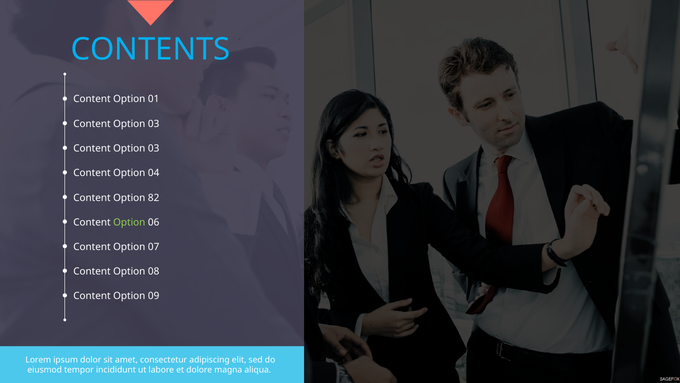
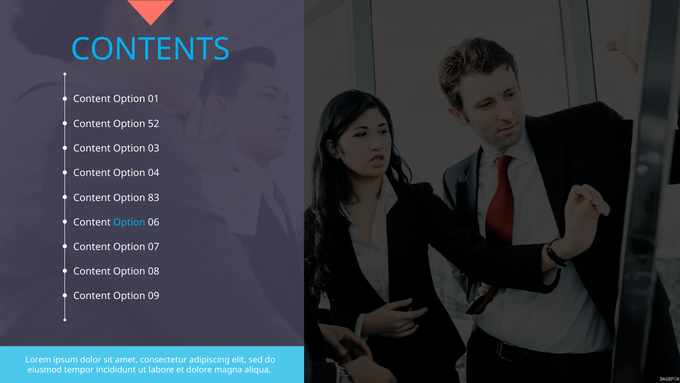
03 at (154, 124): 03 -> 52
82: 82 -> 83
Option at (129, 222) colour: light green -> light blue
